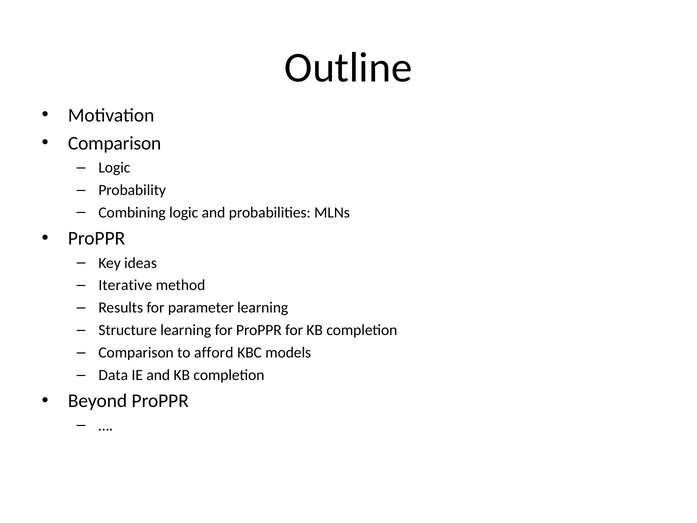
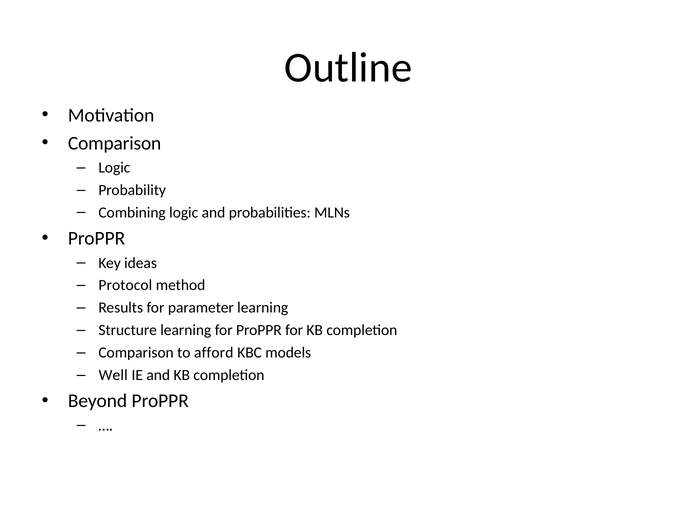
Iterative: Iterative -> Protocol
Data: Data -> Well
